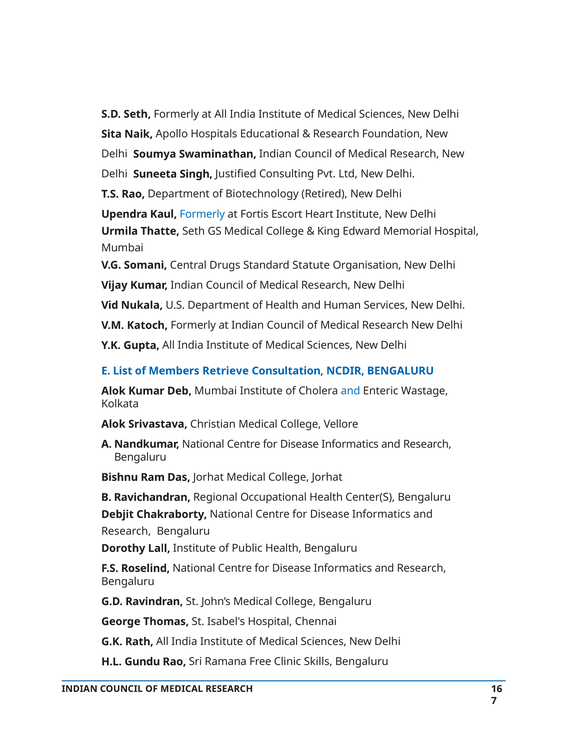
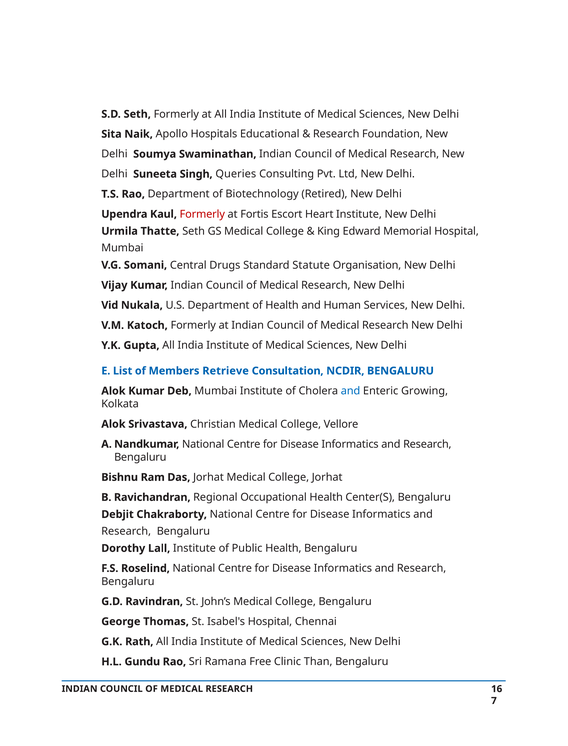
Justified: Justified -> Queries
Formerly at (202, 214) colour: blue -> red
Wastage: Wastage -> Growing
Skills: Skills -> Than
